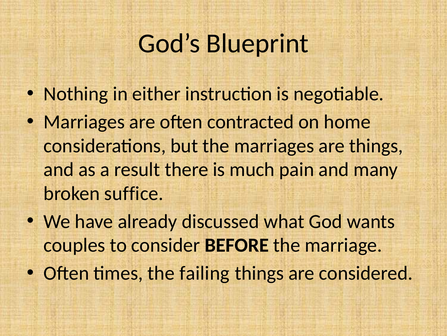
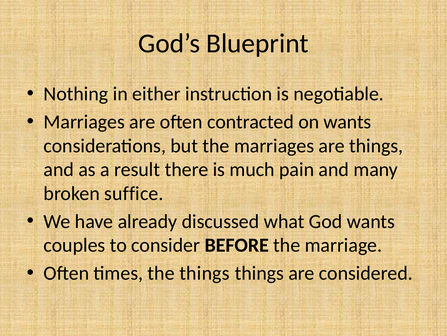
on home: home -> wants
the failing: failing -> things
